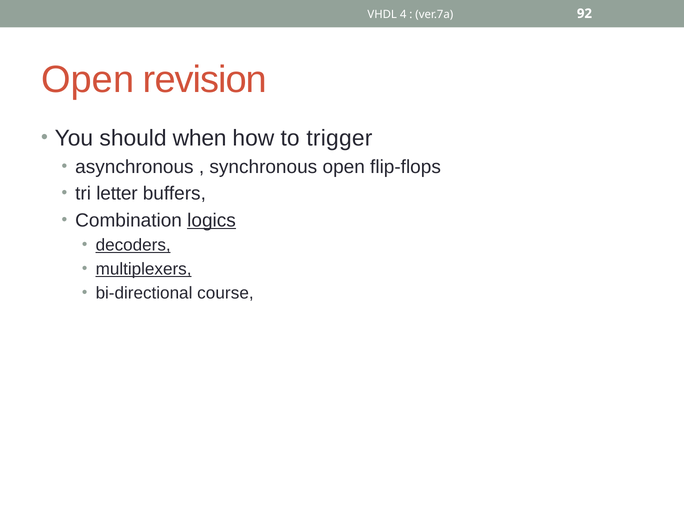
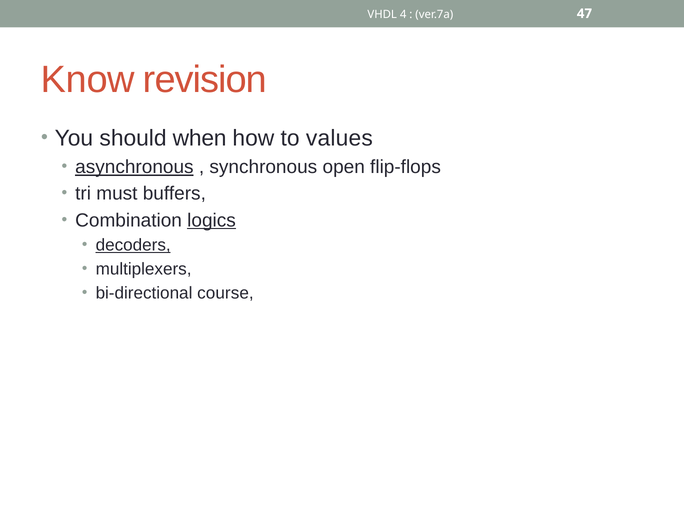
92: 92 -> 47
Open at (88, 80): Open -> Know
trigger: trigger -> values
asynchronous underline: none -> present
letter: letter -> must
multiplexers underline: present -> none
